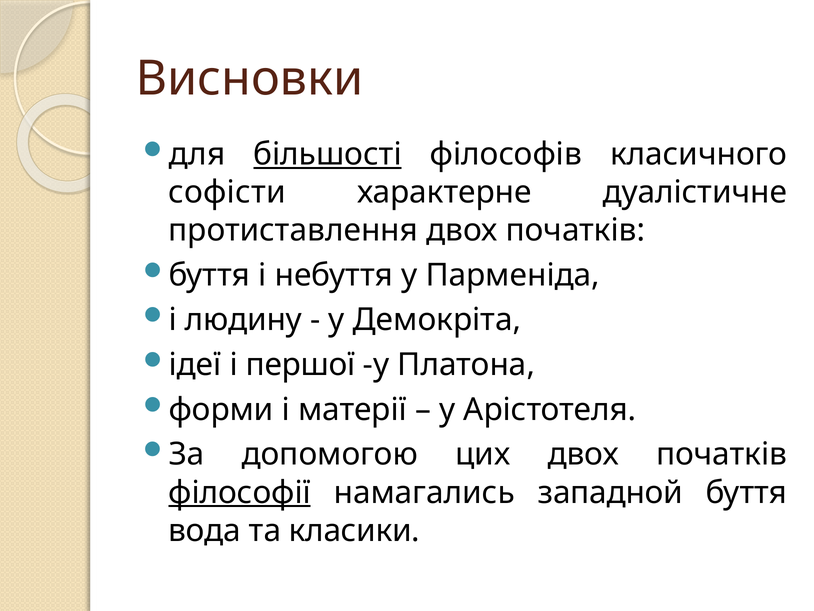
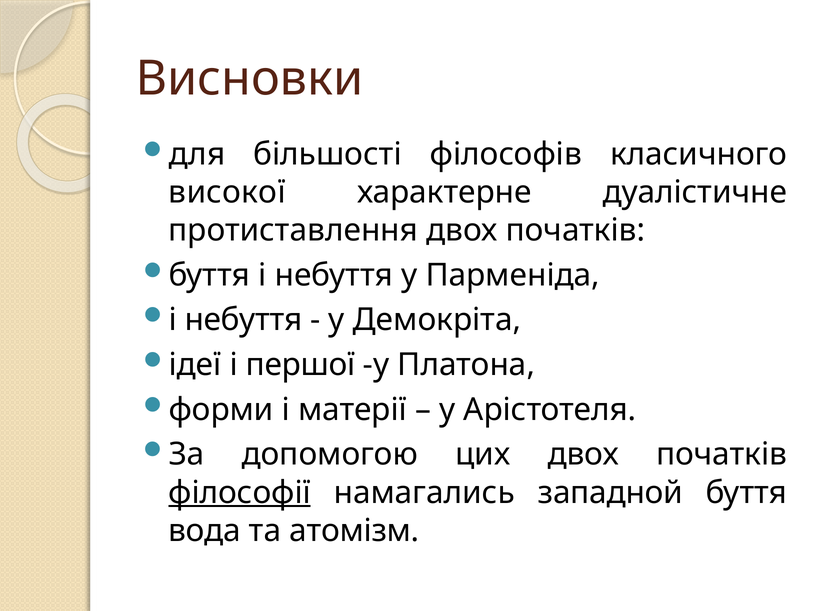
більшості underline: present -> none
софісти: софісти -> високої
людину at (243, 320): людину -> небуття
класики: класики -> атомізм
